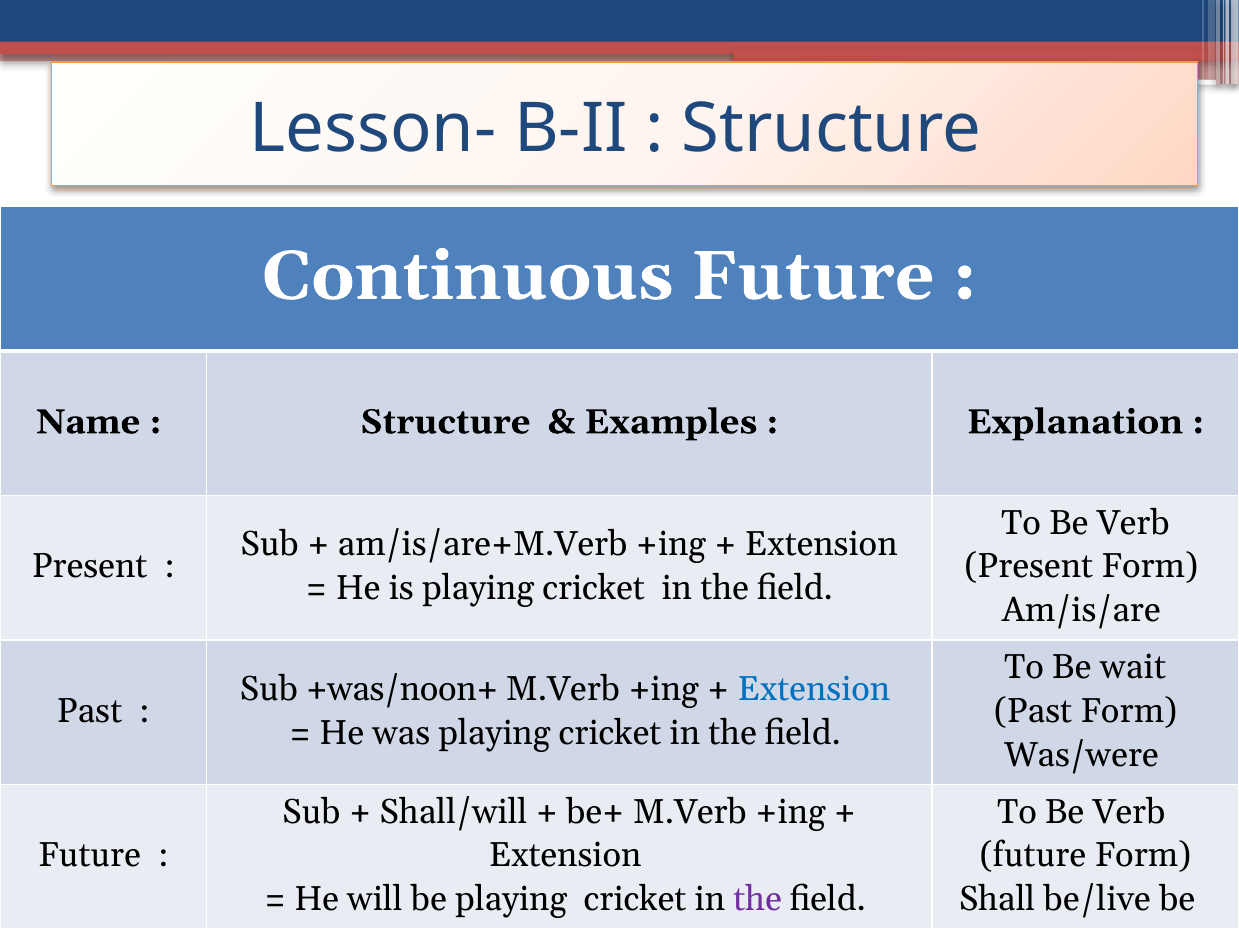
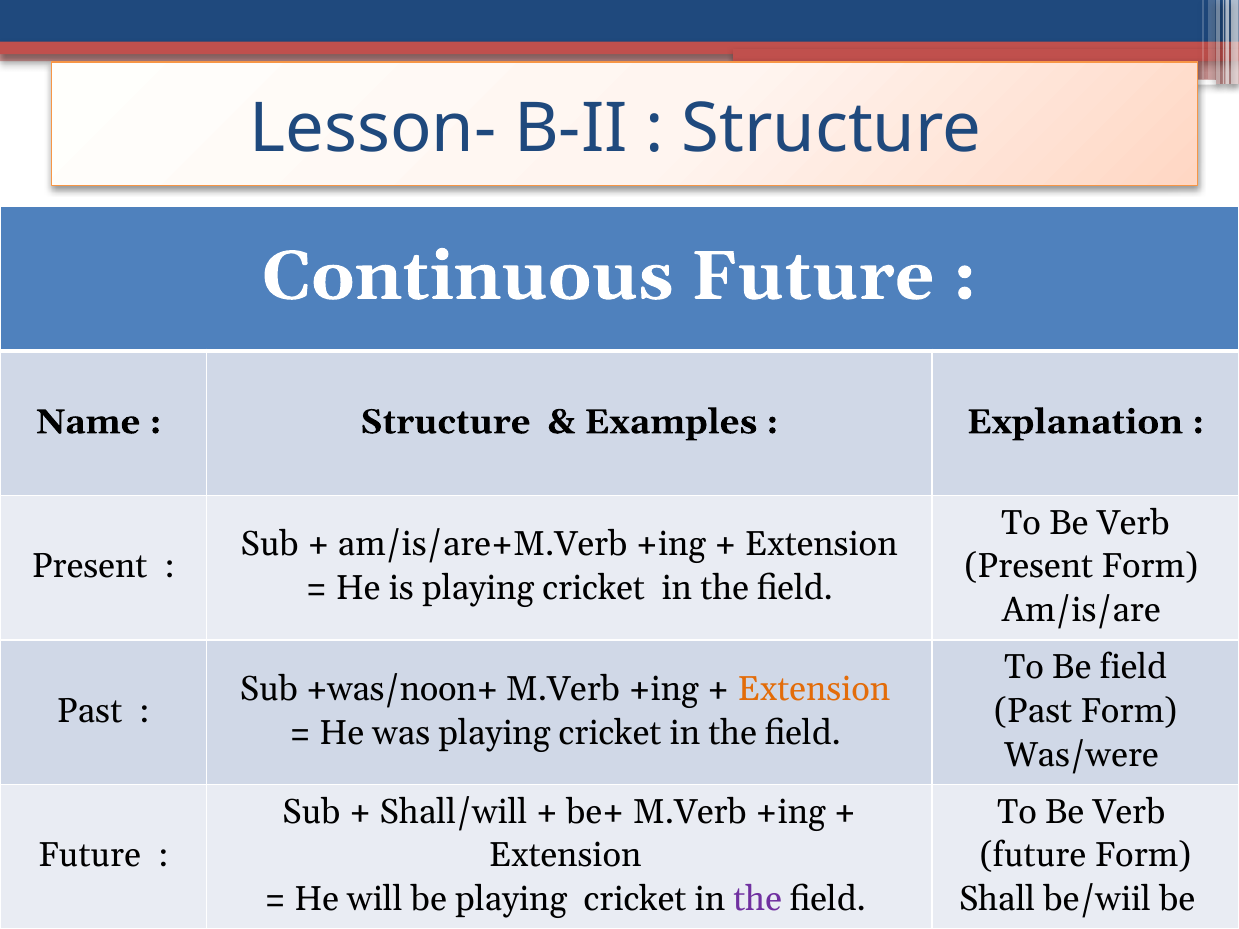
Be wait: wait -> field
Extension at (814, 689) colour: blue -> orange
be/live: be/live -> be/wiil
